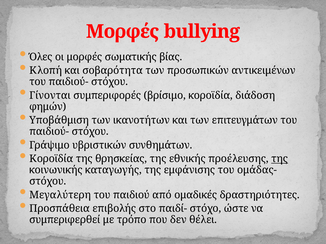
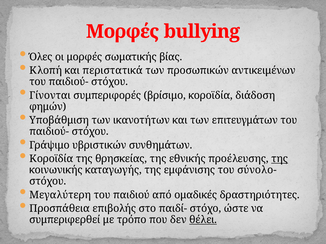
σοβαρότητα: σοβαρότητα -> περιστατικά
ομάδας-: ομάδας- -> σύνολο-
θέλει underline: none -> present
